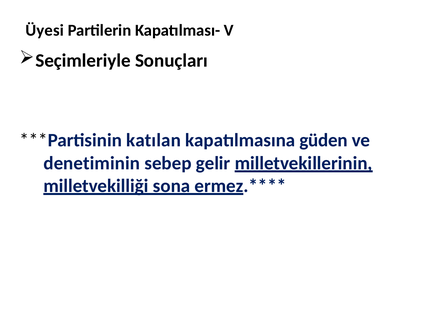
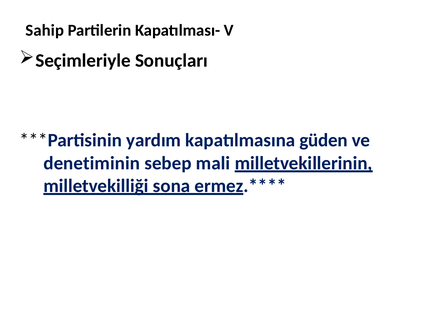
Üyesi: Üyesi -> Sahip
katılan: katılan -> yardım
gelir: gelir -> mali
